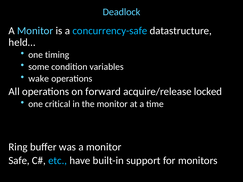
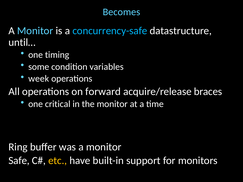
Deadlock: Deadlock -> Becomes
held…: held… -> until…
wake: wake -> week
locked: locked -> braces
etc colour: light blue -> yellow
